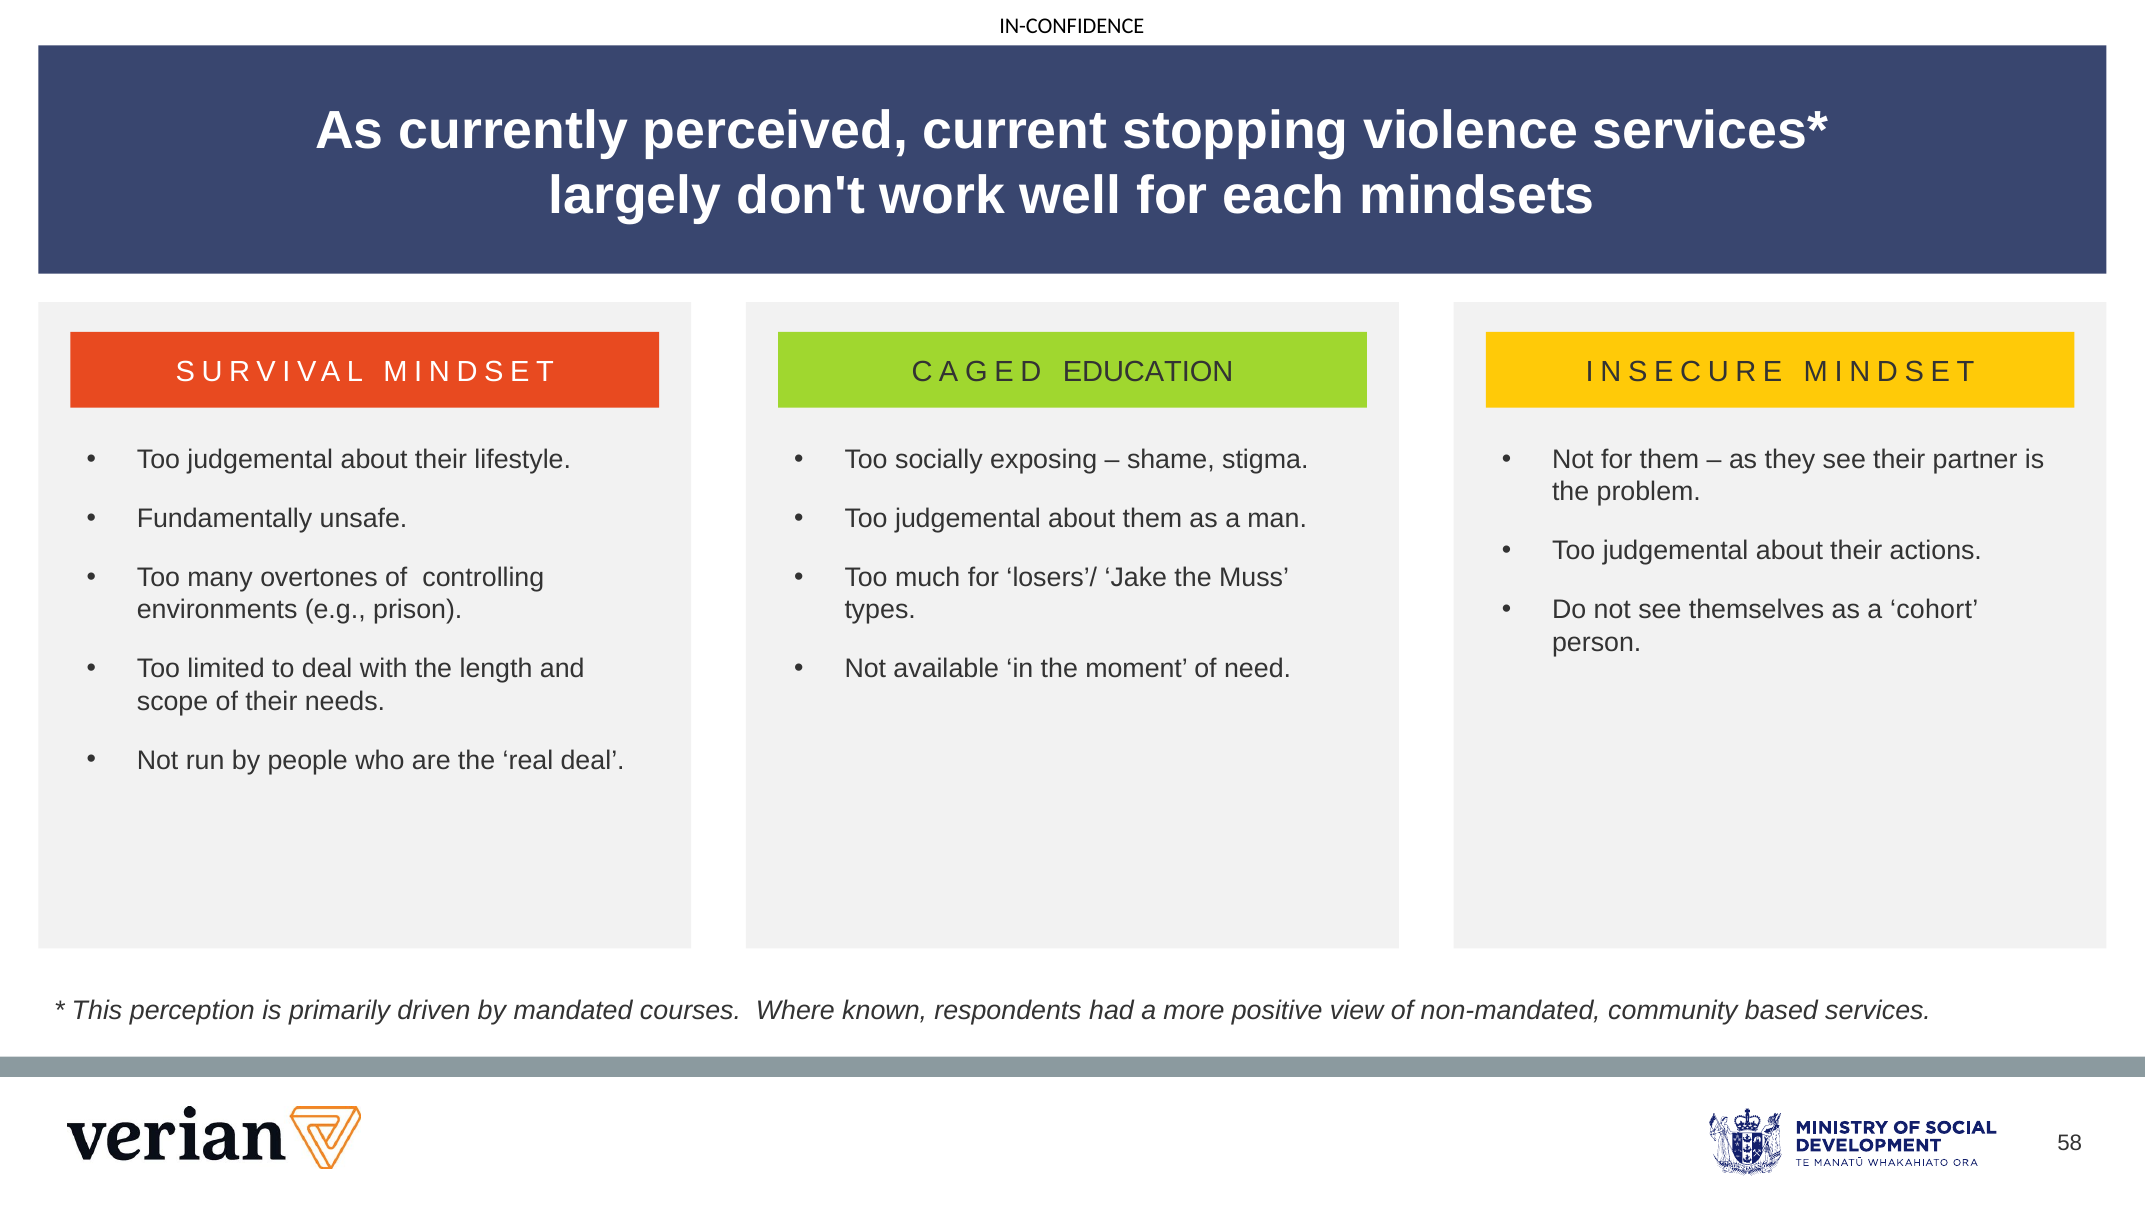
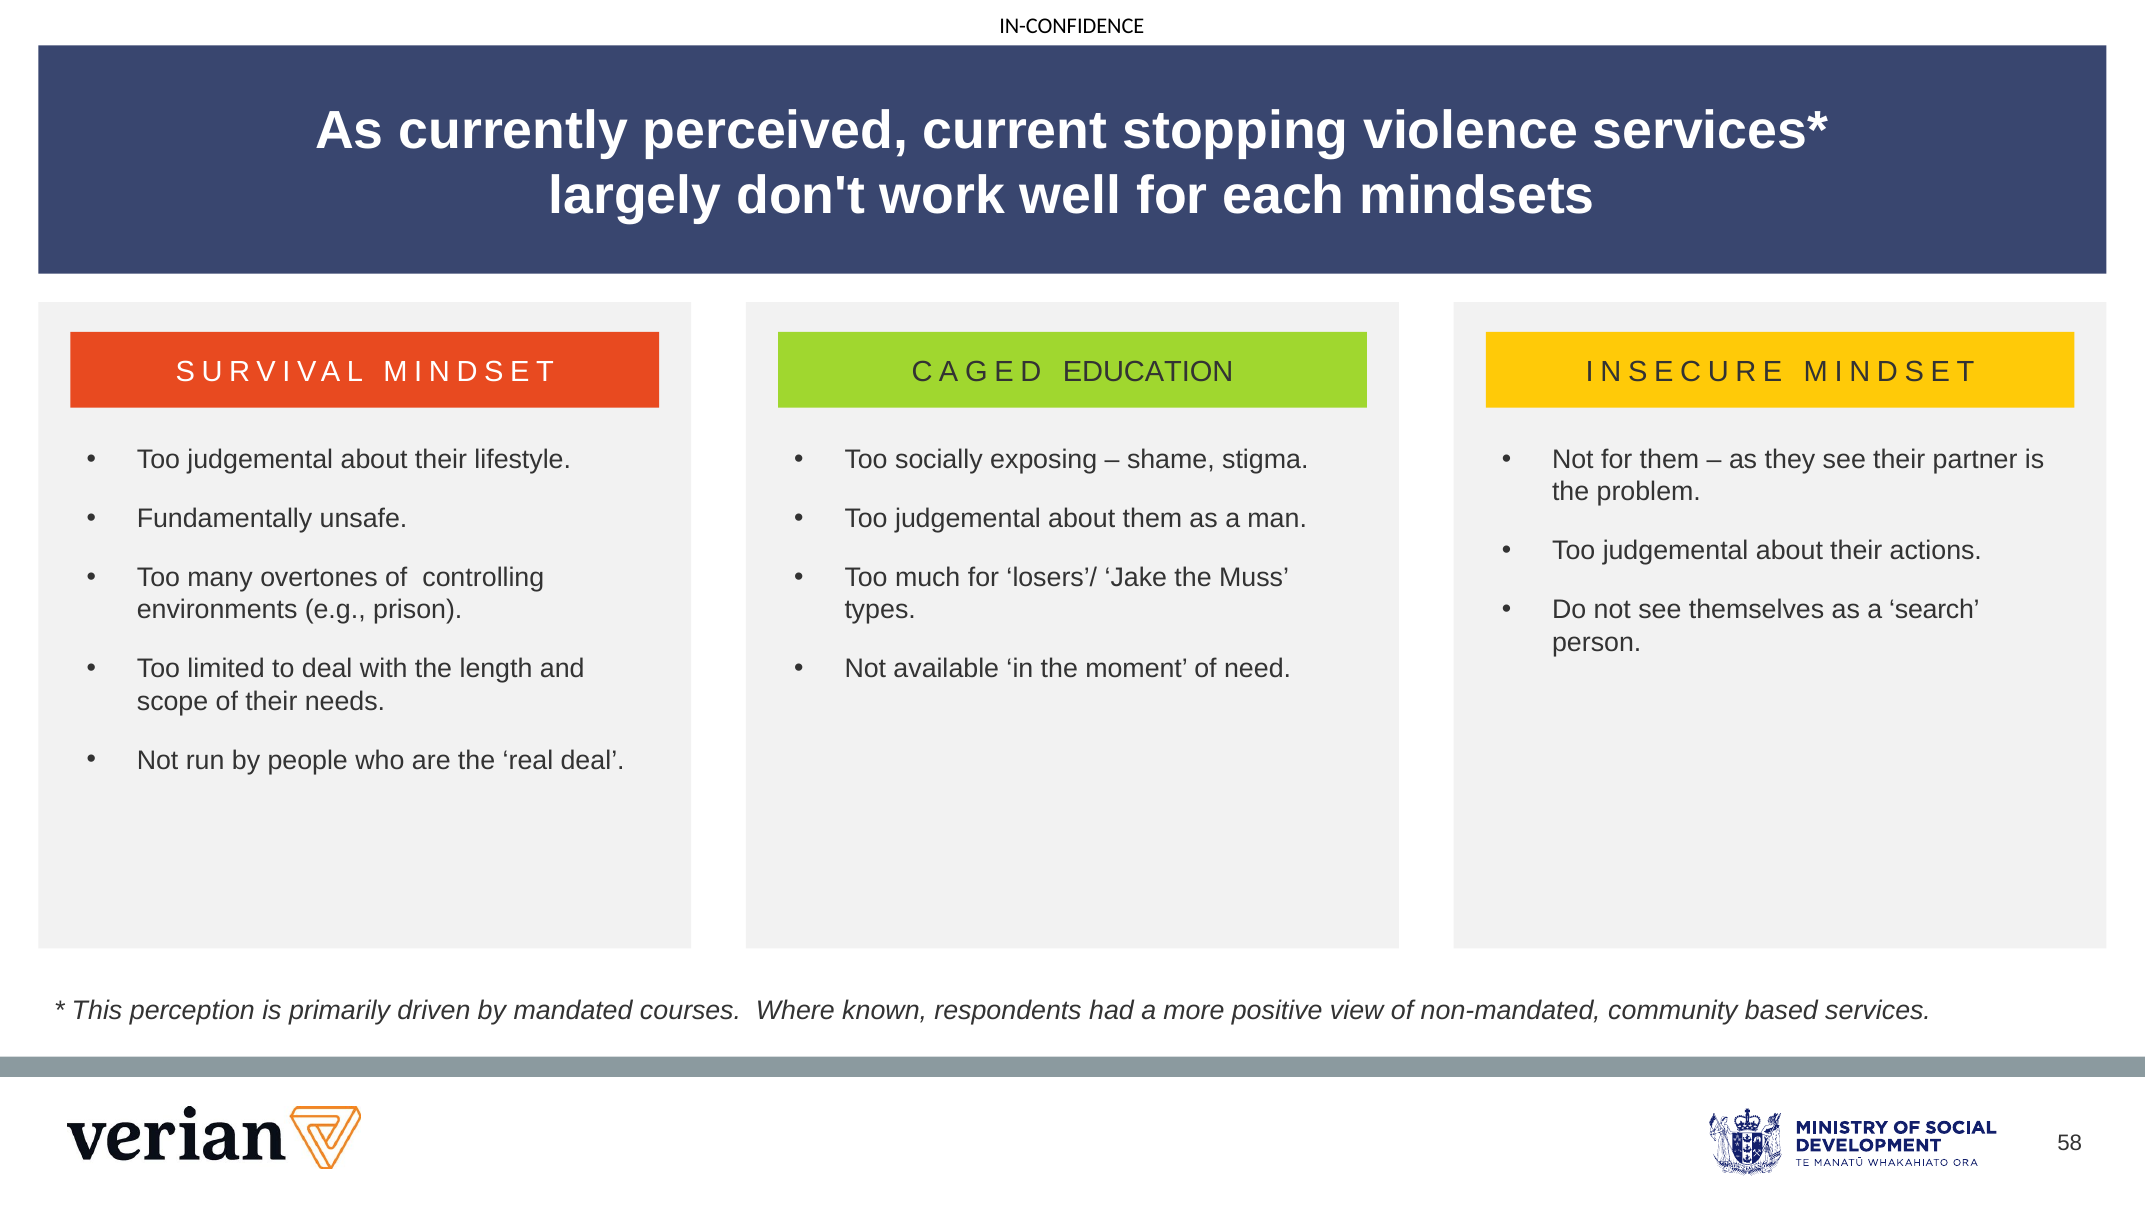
cohort: cohort -> search
